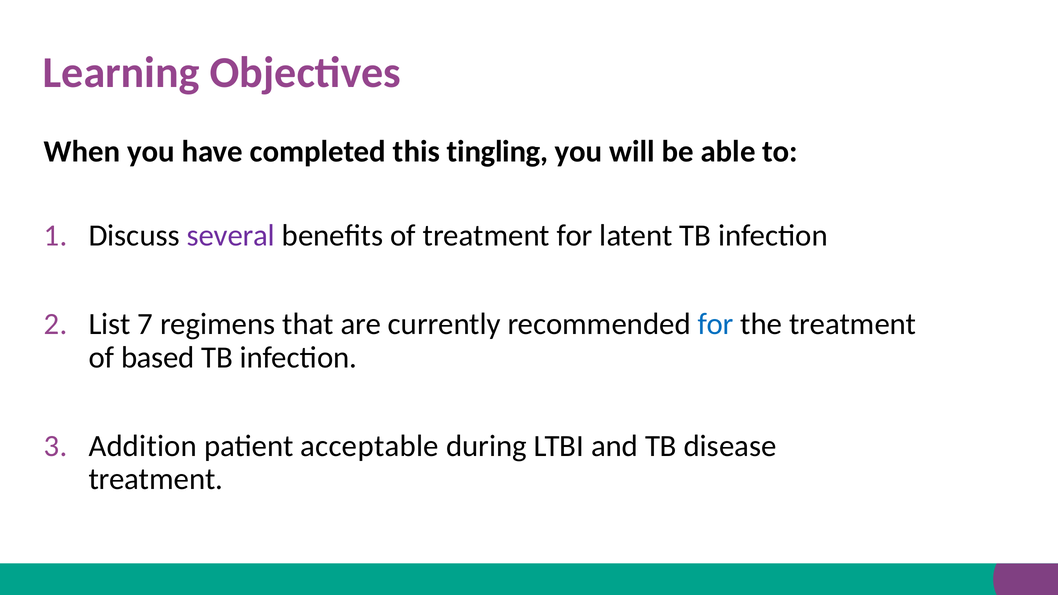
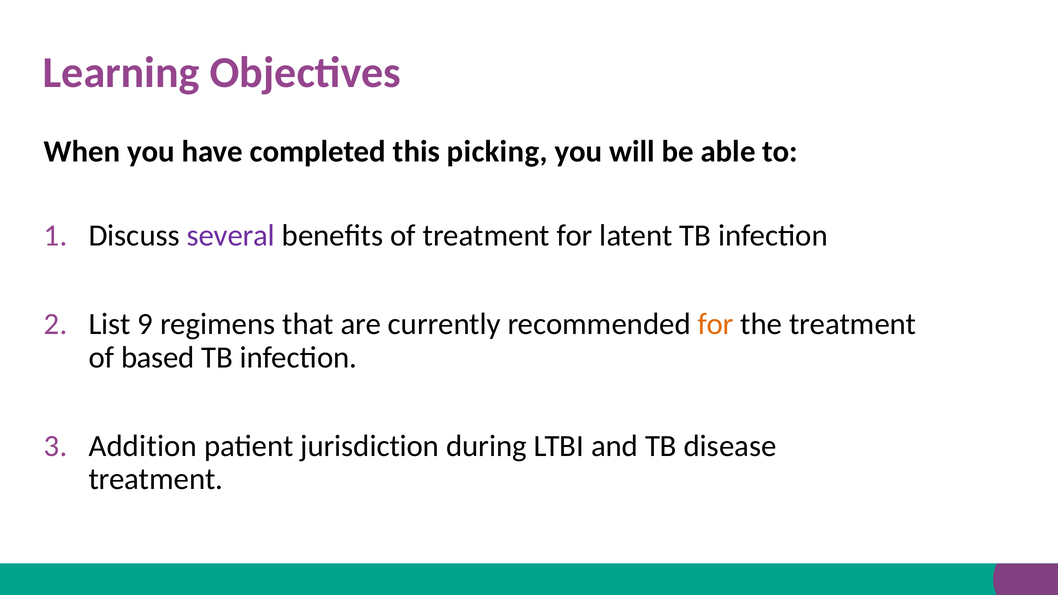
tingling: tingling -> picking
7: 7 -> 9
for at (716, 324) colour: blue -> orange
acceptable: acceptable -> jurisdiction
